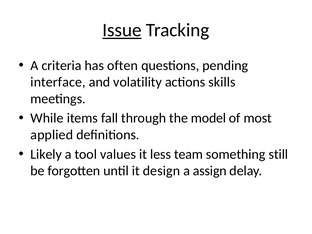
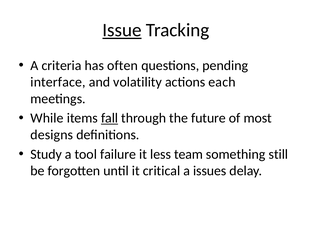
skills: skills -> each
fall underline: none -> present
model: model -> future
applied: applied -> designs
Likely: Likely -> Study
values: values -> failure
design: design -> critical
assign: assign -> issues
